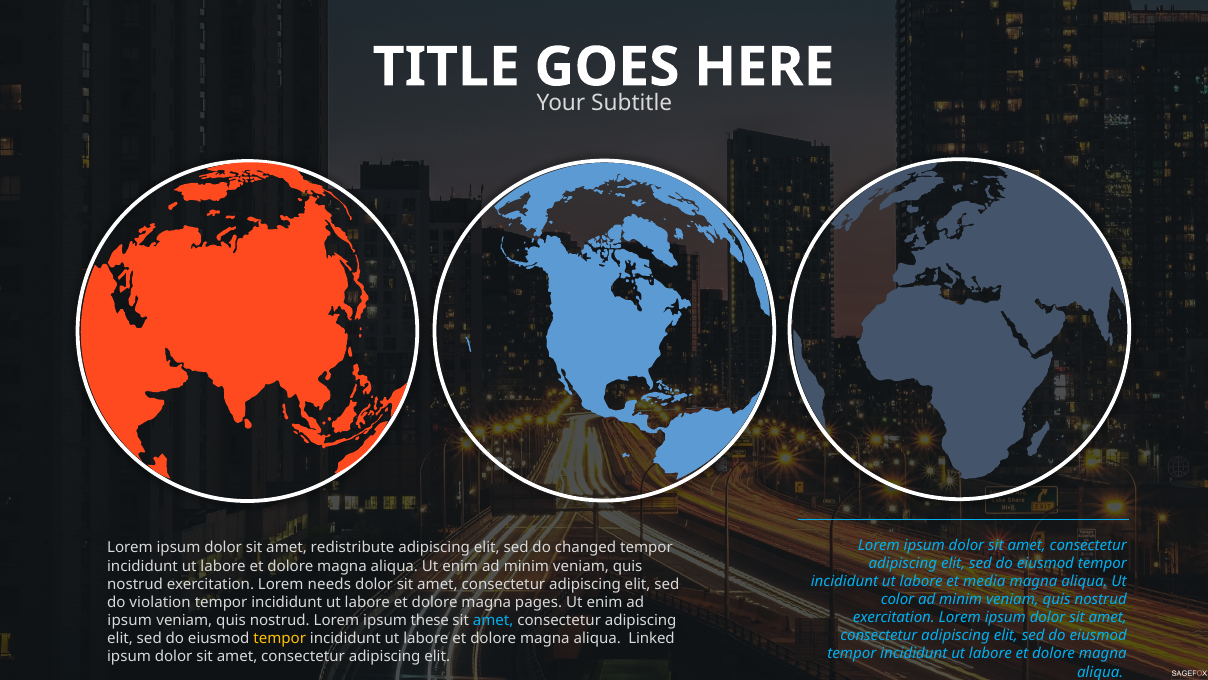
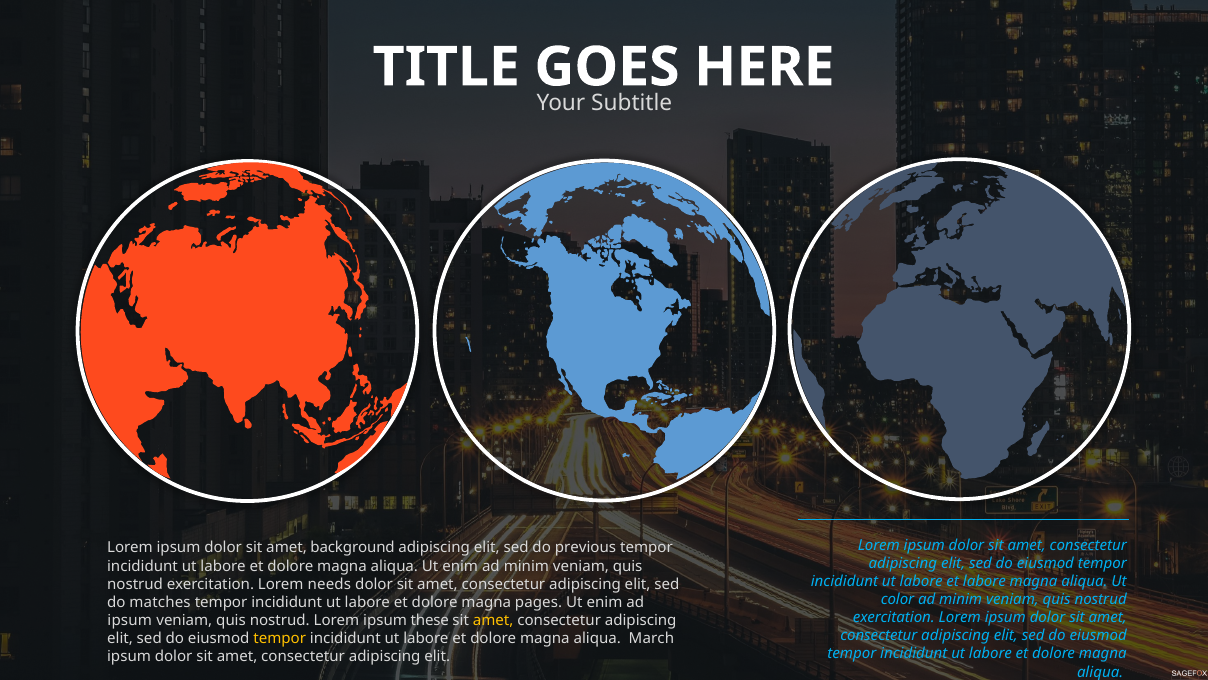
redistribute: redistribute -> background
changed: changed -> previous
et media: media -> labore
violation: violation -> matches
amet at (493, 620) colour: light blue -> yellow
Linked: Linked -> March
